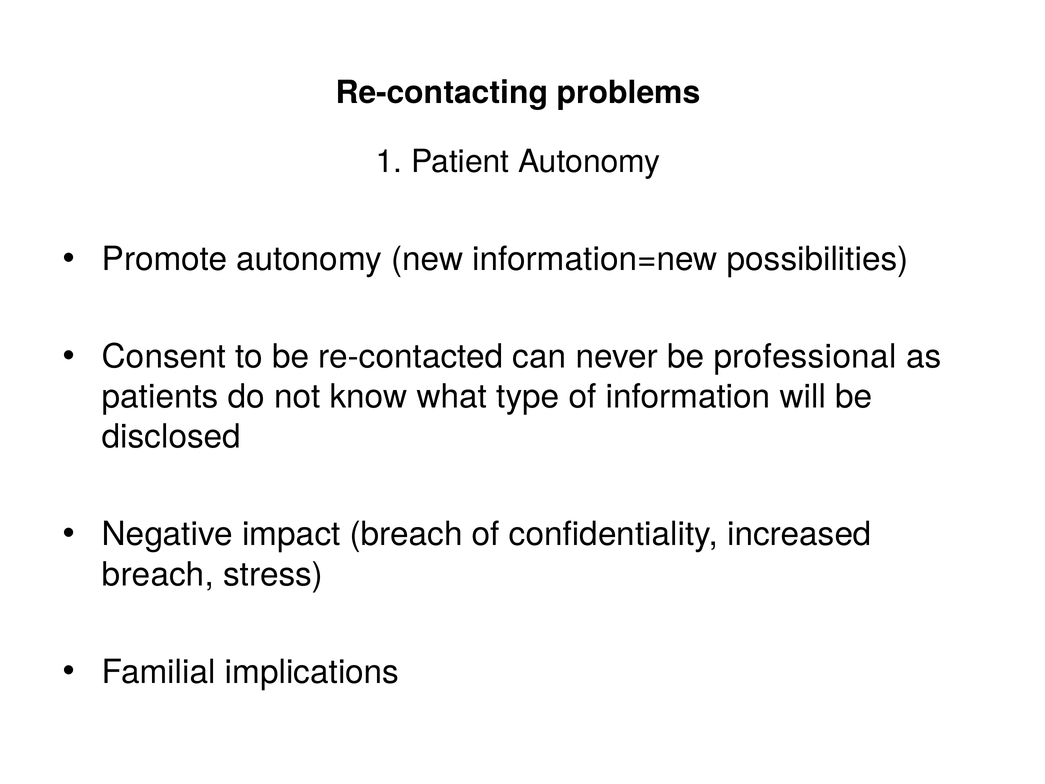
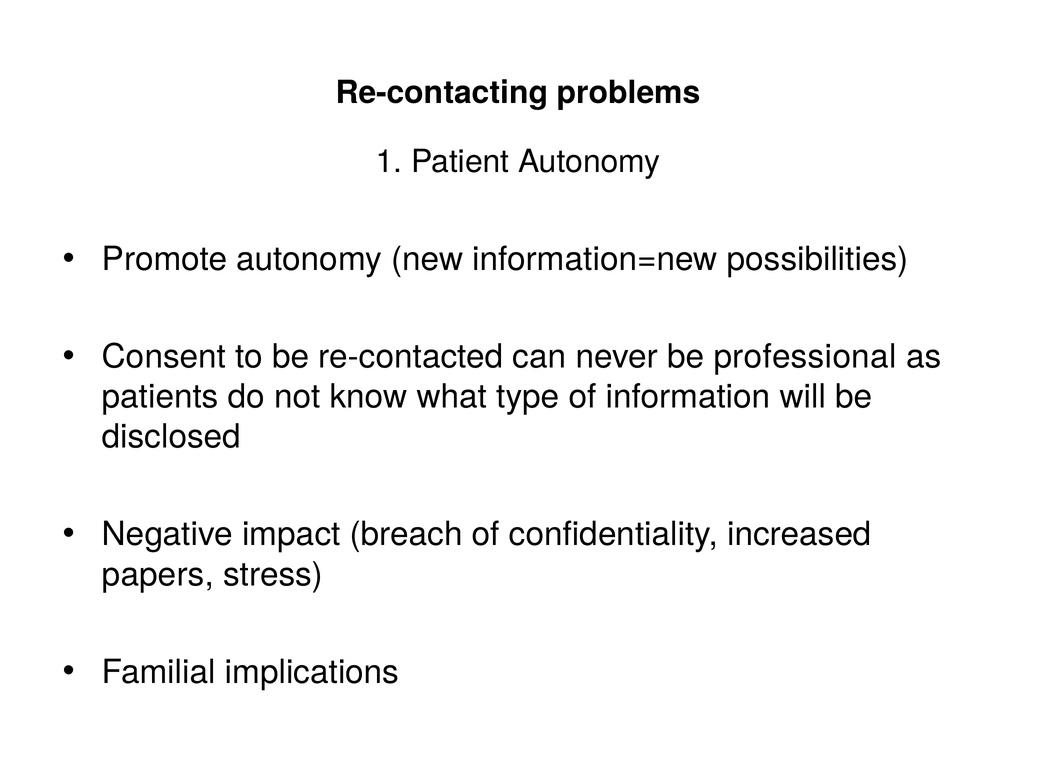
breach at (158, 574): breach -> papers
